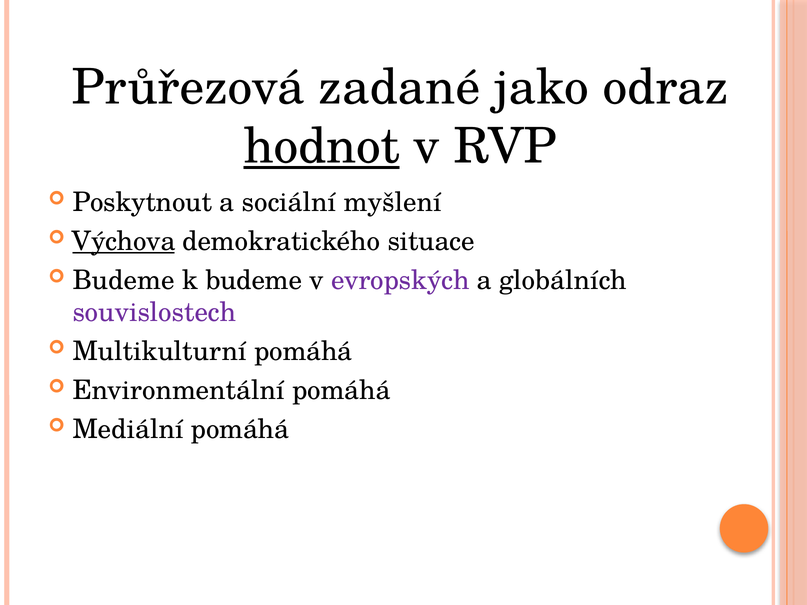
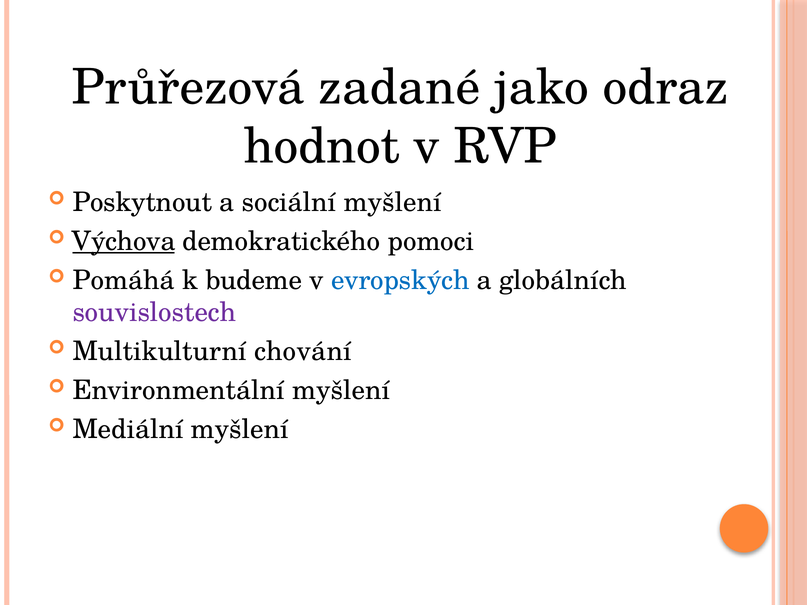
hodnot underline: present -> none
situace: situace -> pomoci
Budeme at (124, 280): Budeme -> Pomáhá
evropských colour: purple -> blue
Multikulturní pomáhá: pomáhá -> chování
Environmentální pomáhá: pomáhá -> myšlení
Mediální pomáhá: pomáhá -> myšlení
